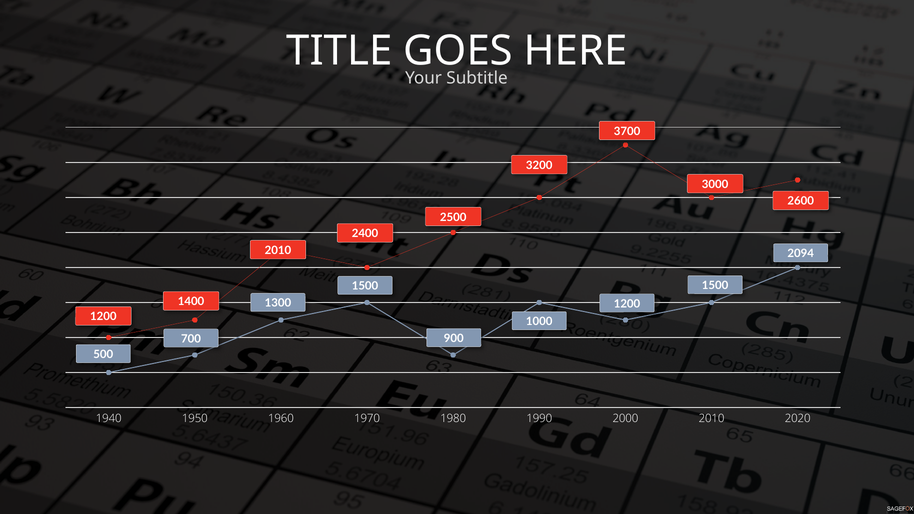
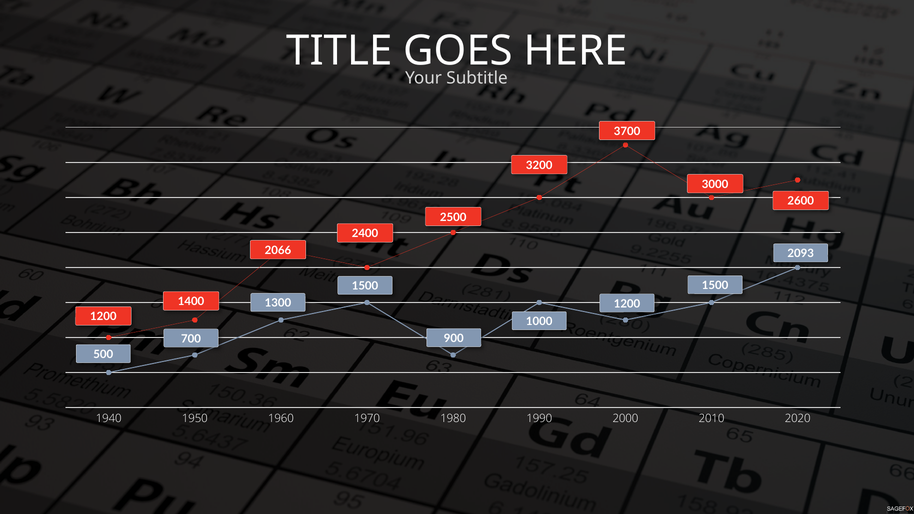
2010 at (278, 250): 2010 -> 2066
2094: 2094 -> 2093
